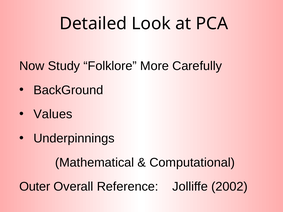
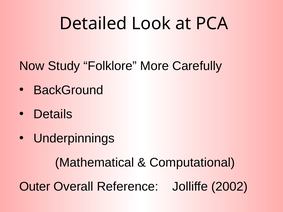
Values: Values -> Details
